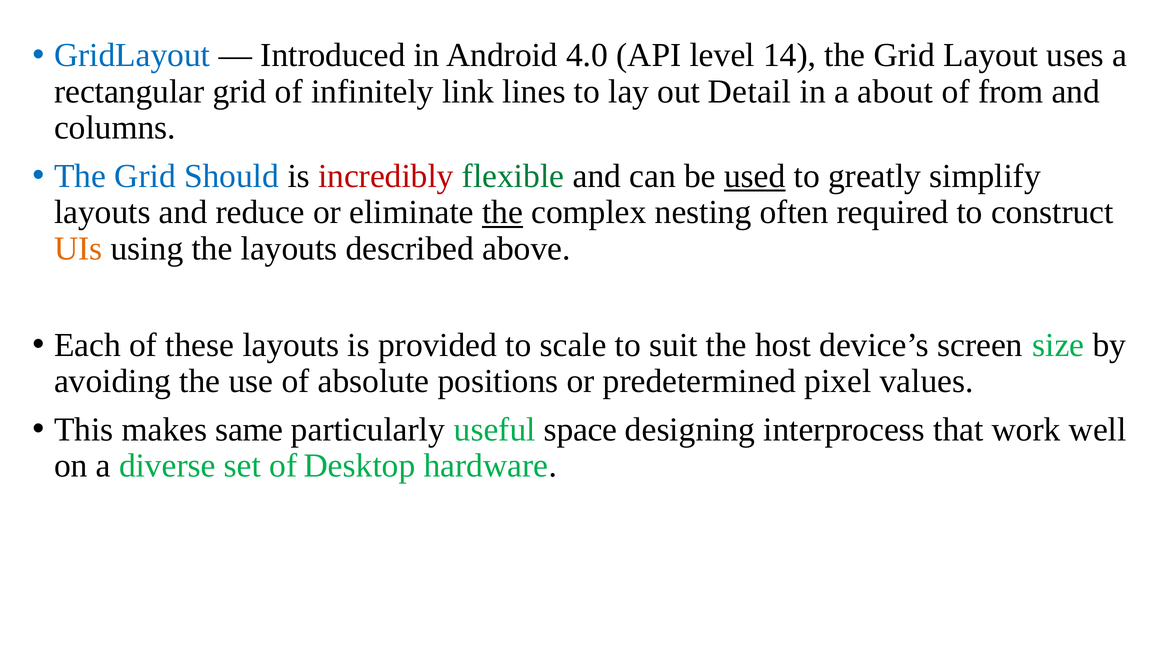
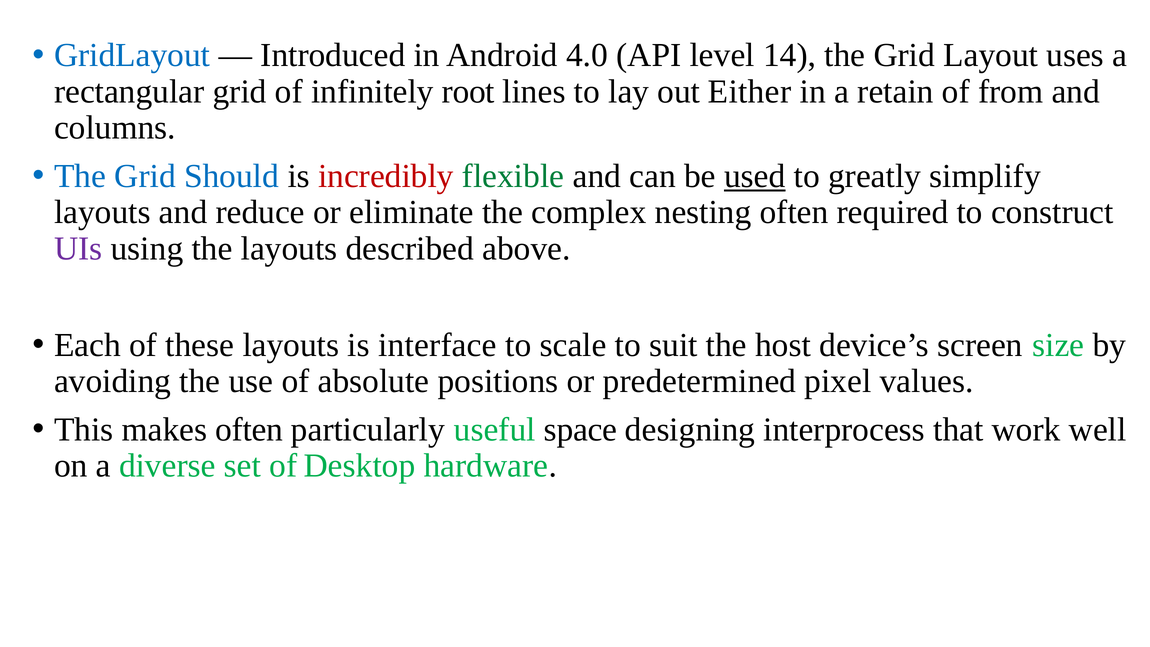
link: link -> root
Detail: Detail -> Either
about: about -> retain
the at (503, 212) underline: present -> none
UIs colour: orange -> purple
provided: provided -> interface
makes same: same -> often
